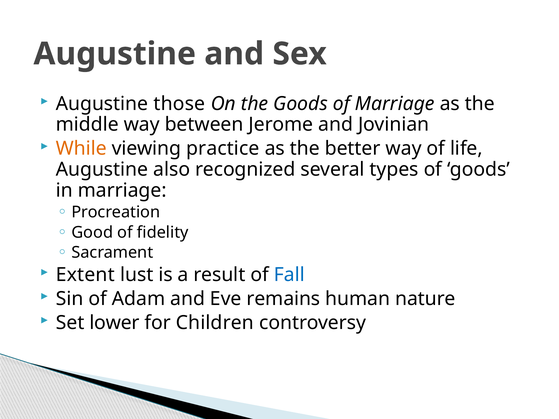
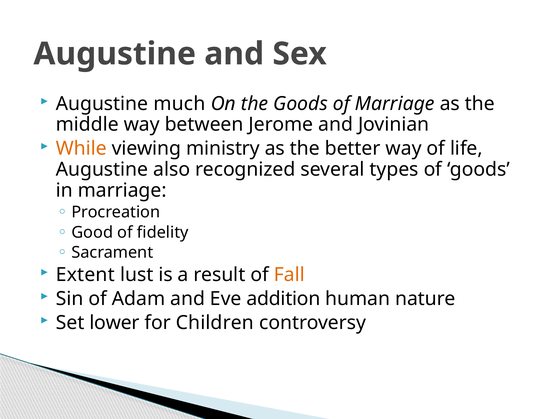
those: those -> much
practice: practice -> ministry
Fall colour: blue -> orange
remains: remains -> addition
